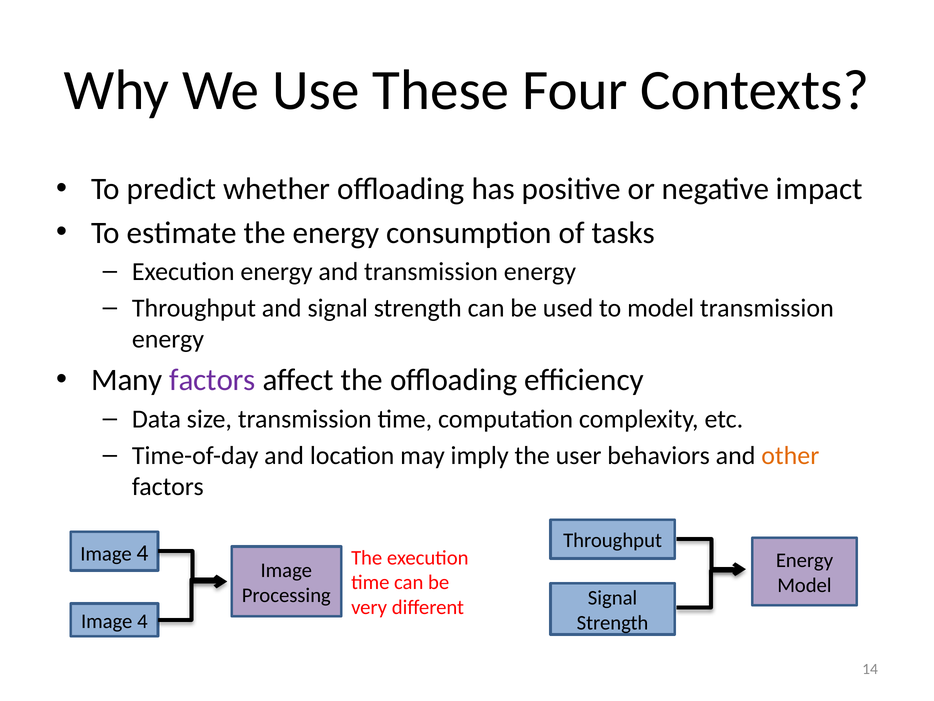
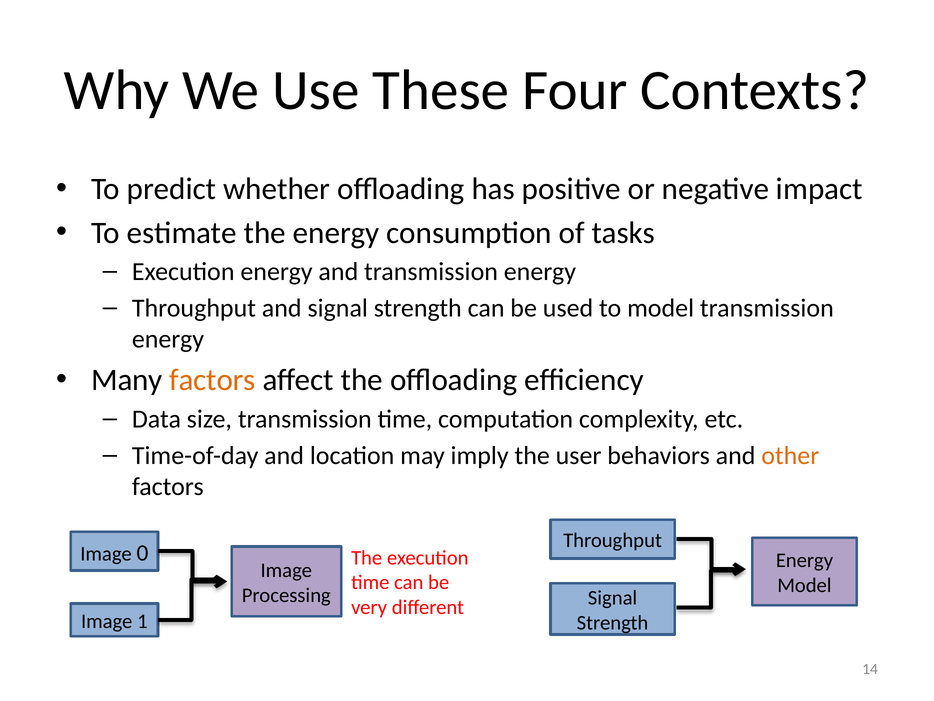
factors at (213, 380) colour: purple -> orange
4 at (142, 552): 4 -> 0
4 at (142, 621): 4 -> 1
